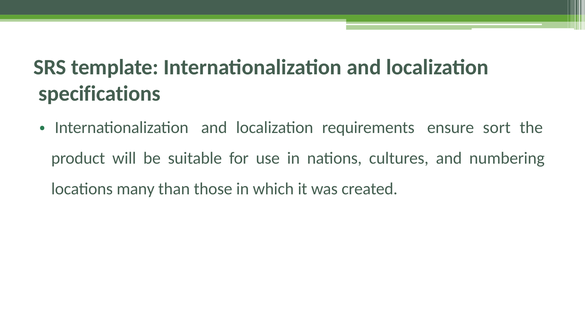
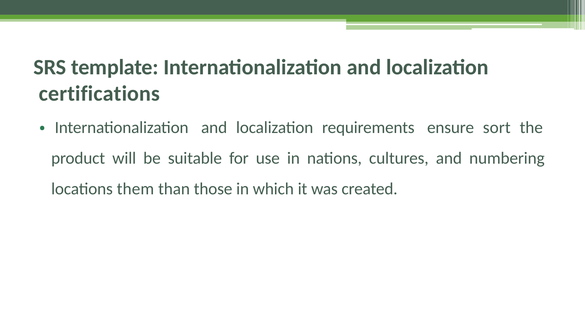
specifications: specifications -> certifications
many: many -> them
